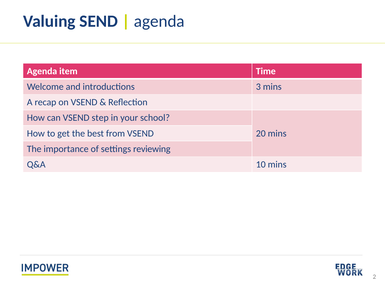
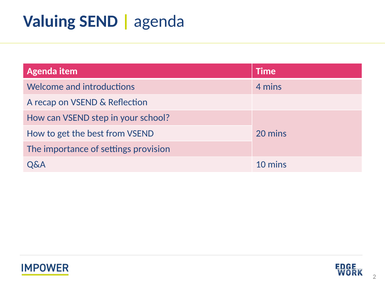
3: 3 -> 4
reviewing: reviewing -> provision
